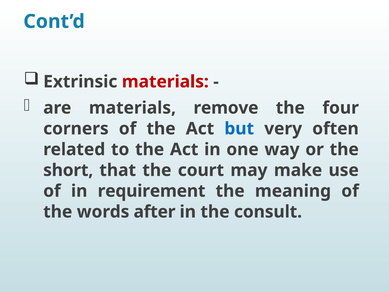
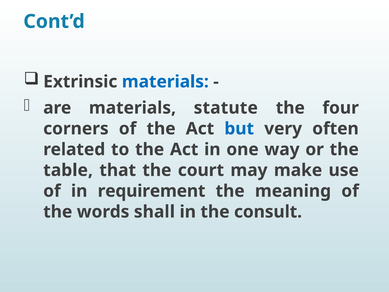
materials at (165, 82) colour: red -> blue
remove: remove -> statute
short: short -> table
after: after -> shall
